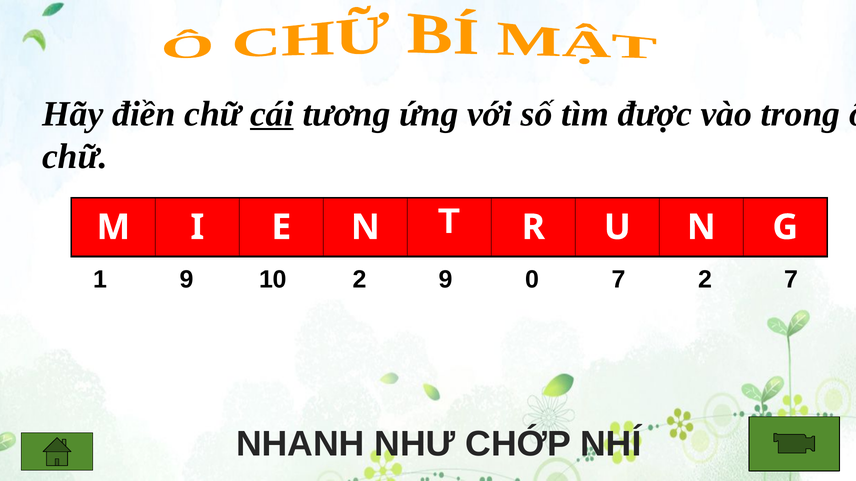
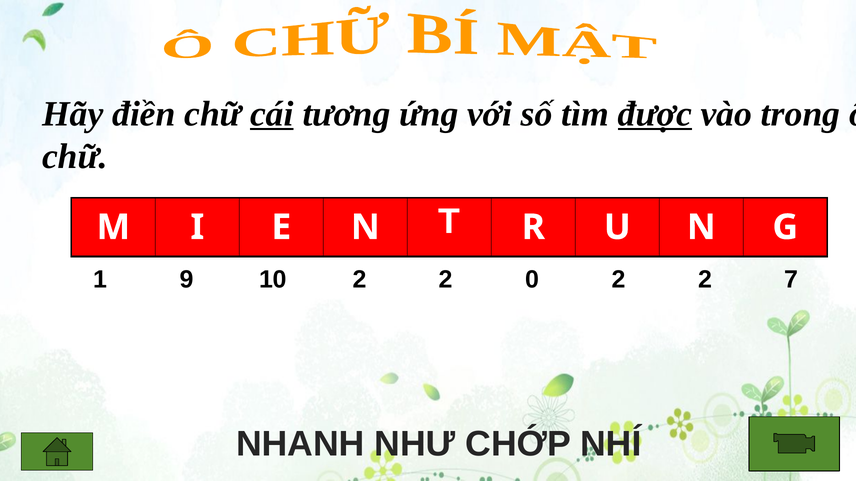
được underline: none -> present
10 2 9: 9 -> 2
0 7: 7 -> 2
